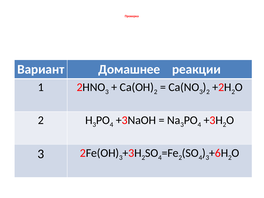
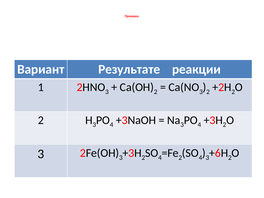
Домашнее: Домашнее -> Результате
